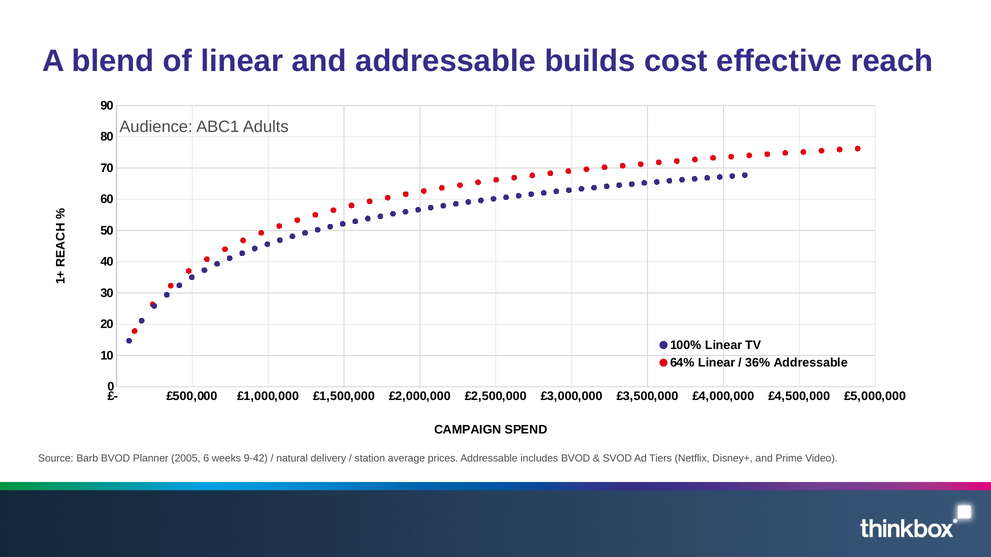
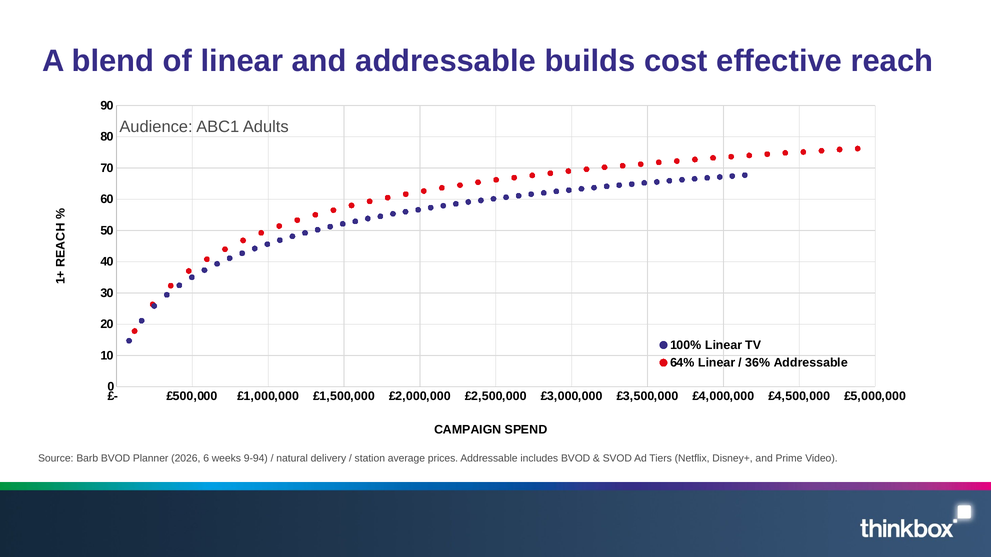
2005: 2005 -> 2026
9-42: 9-42 -> 9-94
